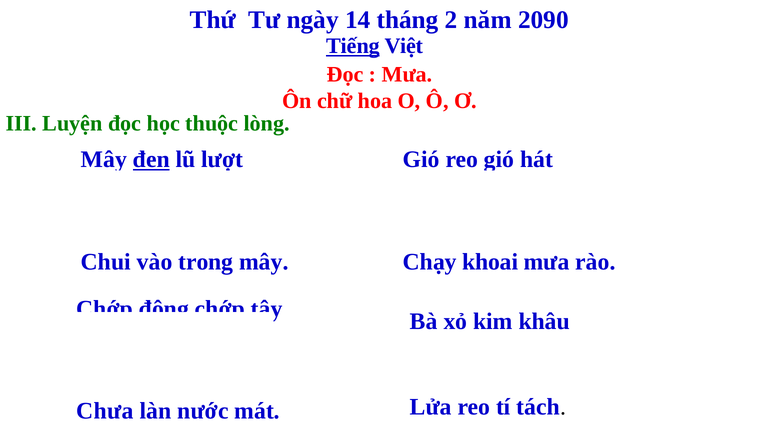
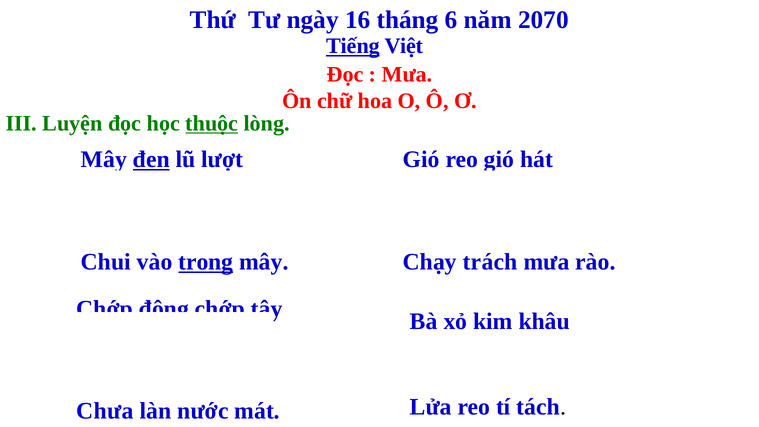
14: 14 -> 16
2: 2 -> 6
2090: 2090 -> 2070
thuộc underline: none -> present
trong underline: none -> present
Chạy khoai: khoai -> trách
